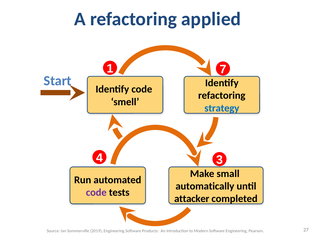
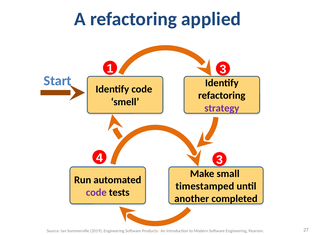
1 7: 7 -> 3
strategy colour: blue -> purple
automatically: automatically -> timestamped
attacker: attacker -> another
